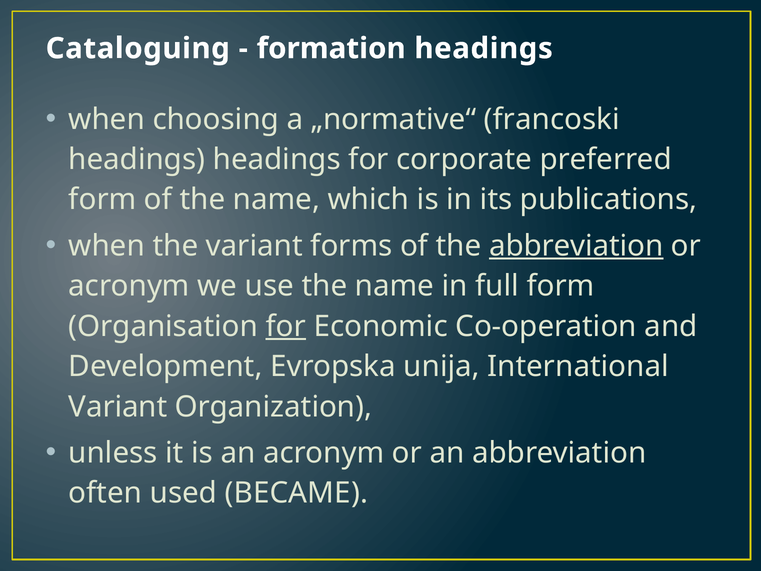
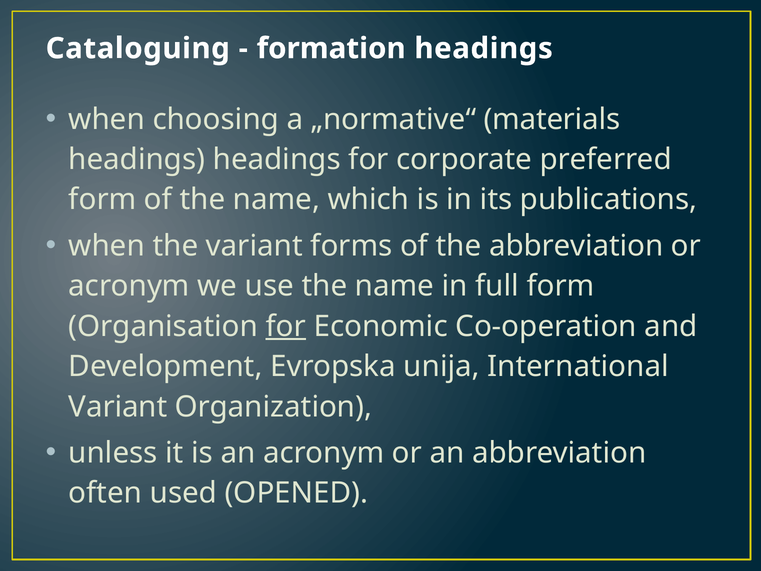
francoski: francoski -> materials
abbreviation at (576, 246) underline: present -> none
BECAME: BECAME -> OPENED
